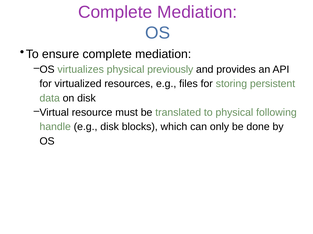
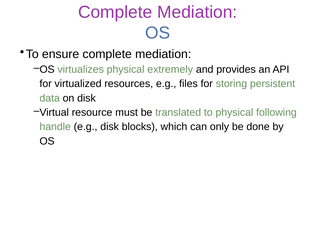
previously: previously -> extremely
